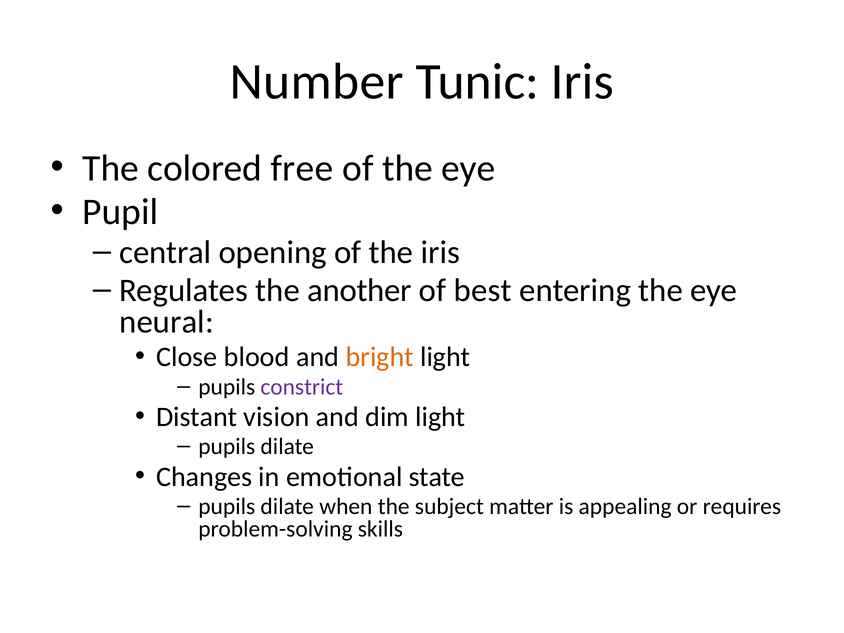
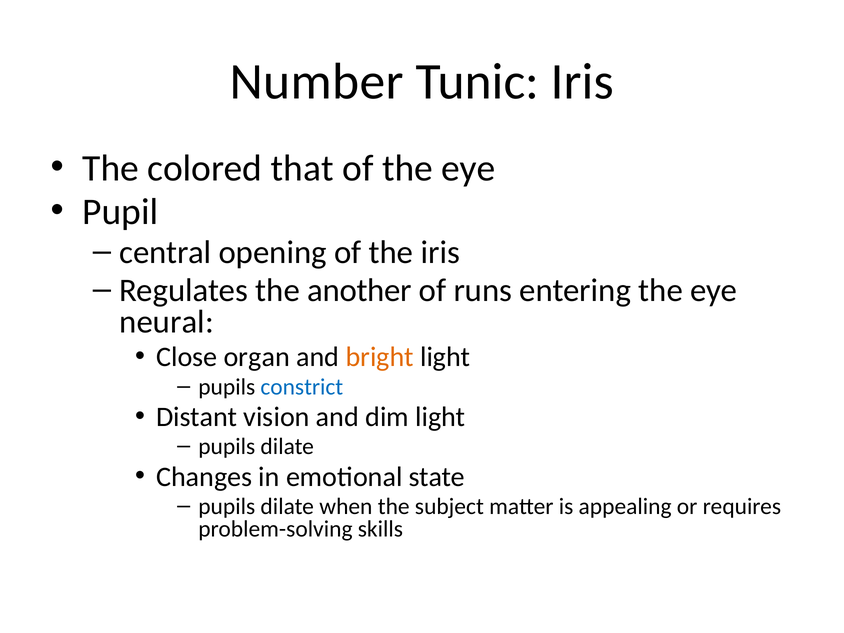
free: free -> that
best: best -> runs
blood: blood -> organ
constrict colour: purple -> blue
